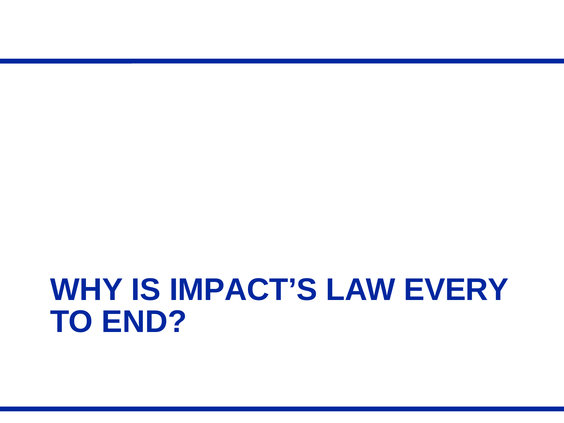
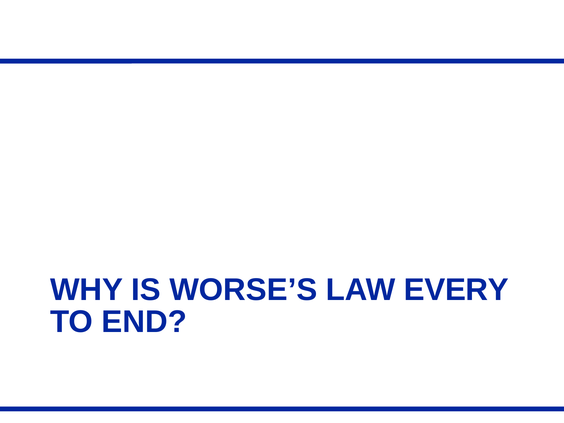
IMPACT’S: IMPACT’S -> WORSE’S
